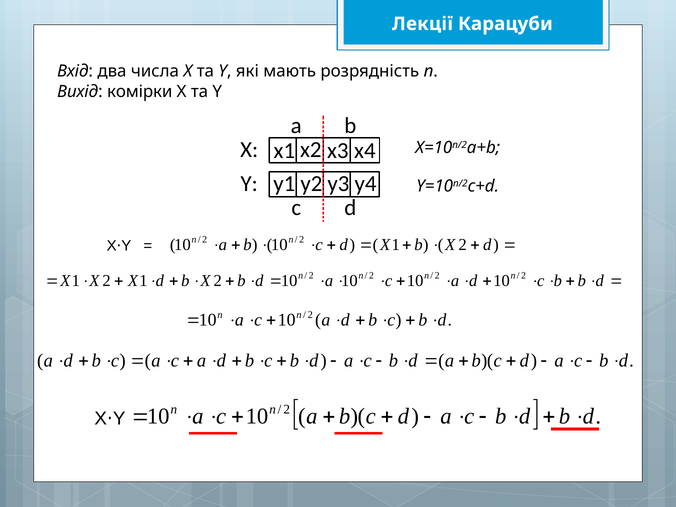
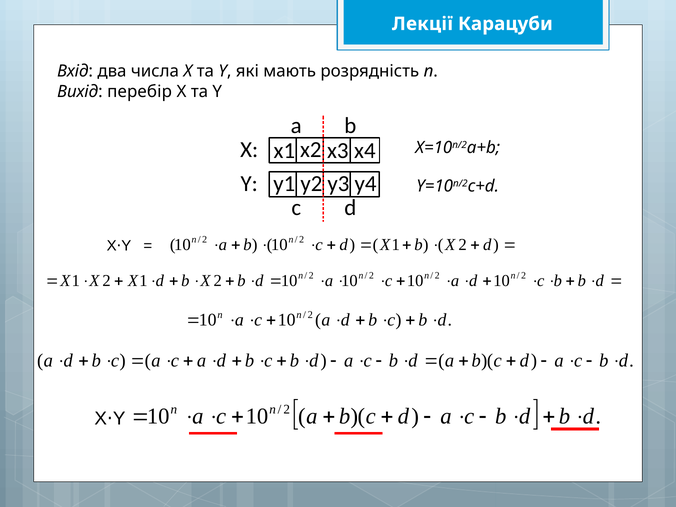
комірки: комірки -> перебір
